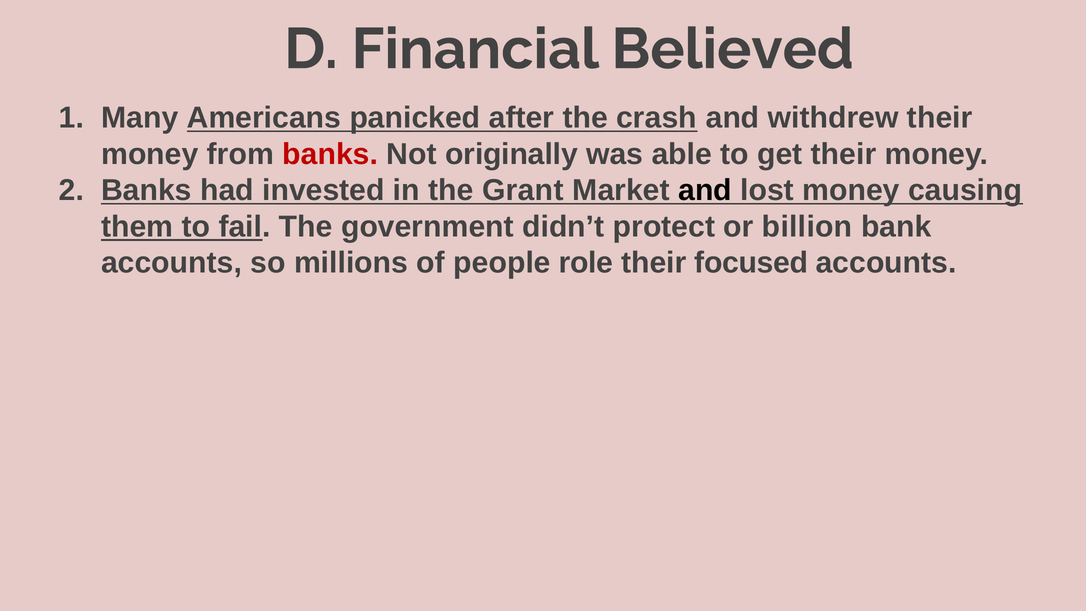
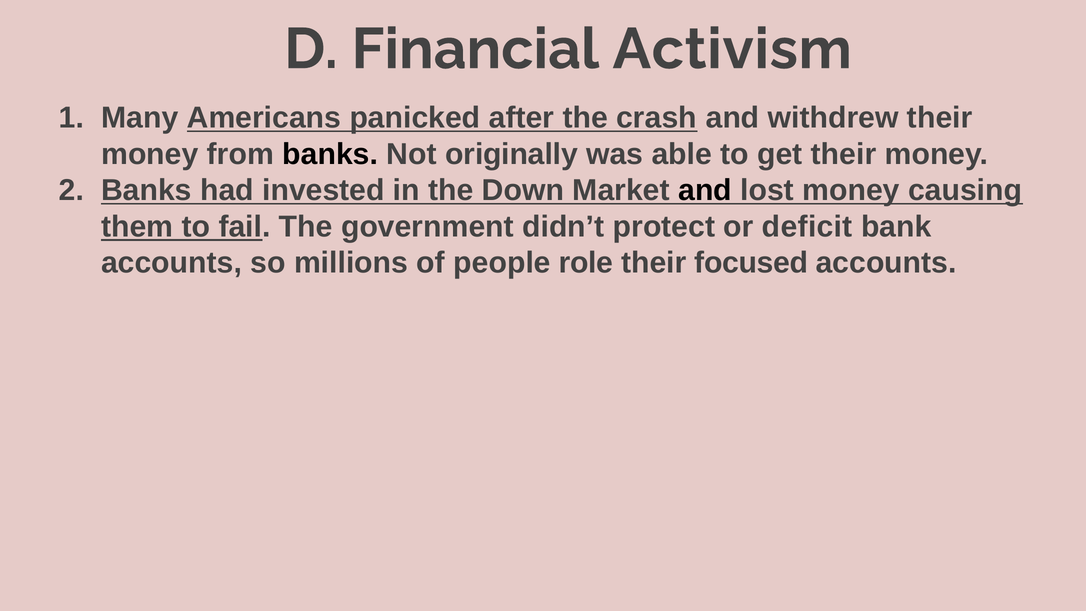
Believed: Believed -> Activism
banks at (330, 154) colour: red -> black
Grant: Grant -> Down
billion: billion -> deficit
